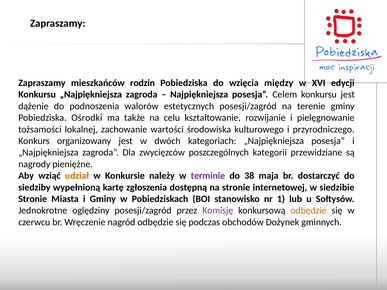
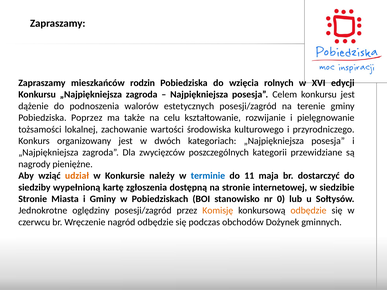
między: między -> rolnych
Ośrodki: Ośrodki -> Poprzez
terminie colour: purple -> blue
38: 38 -> 11
1: 1 -> 0
Komisję colour: purple -> orange
